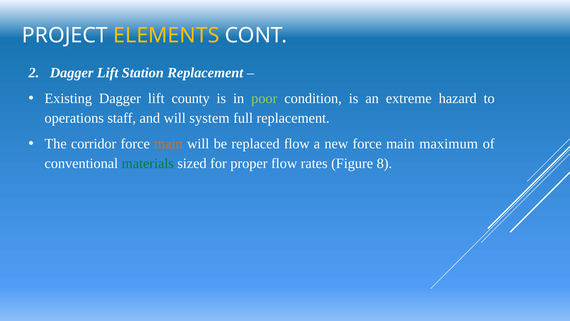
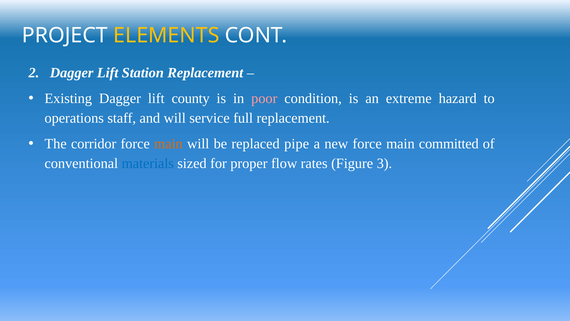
poor colour: light green -> pink
system: system -> service
replaced flow: flow -> pipe
maximum: maximum -> committed
materials colour: green -> blue
8: 8 -> 3
